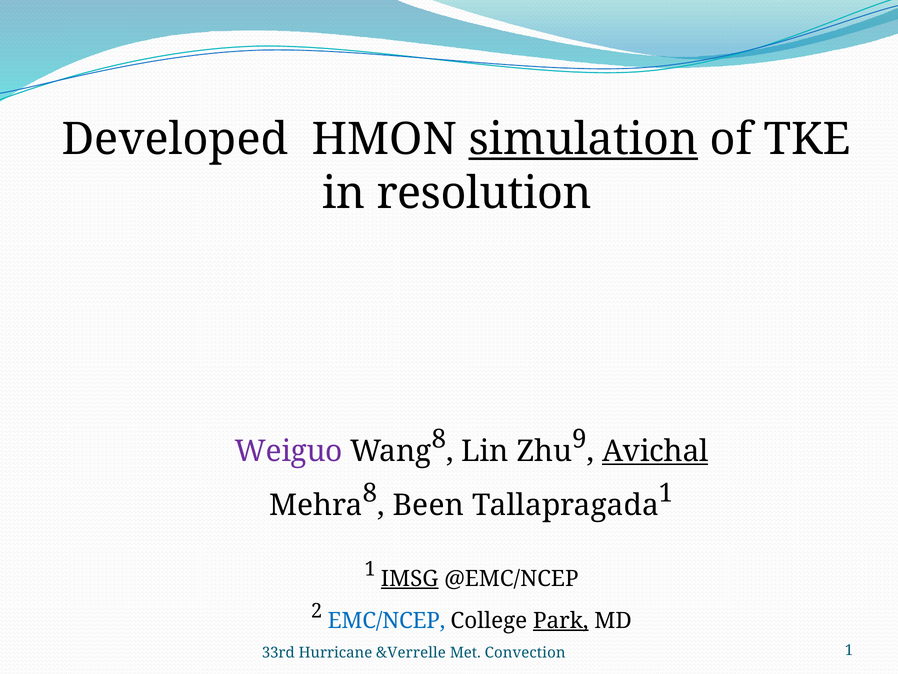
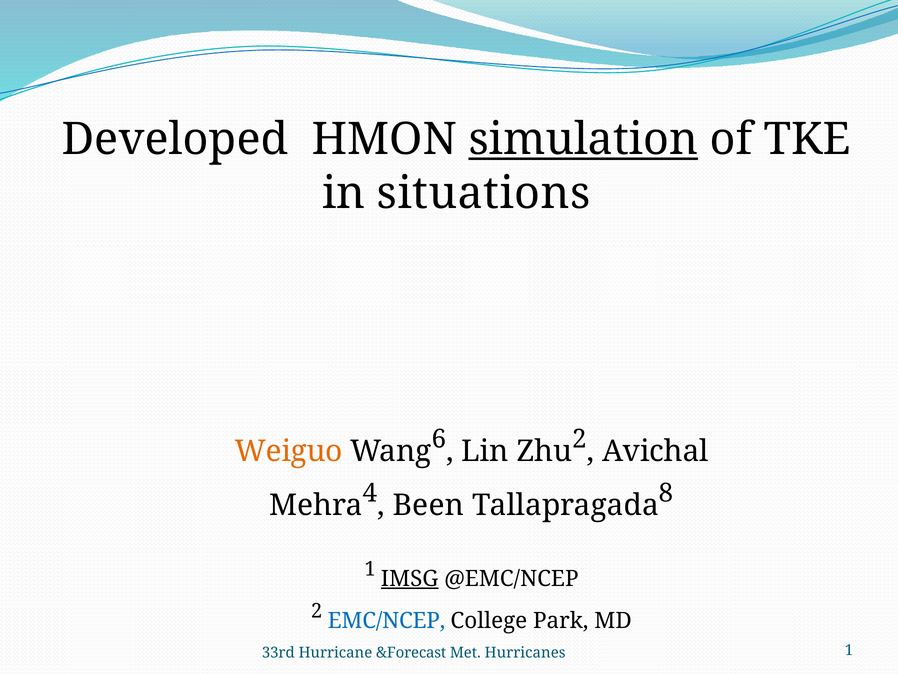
resolution: resolution -> situations
Weiguo colour: purple -> orange
8 at (439, 439): 8 -> 6
9 at (580, 439): 9 -> 2
Avichal underline: present -> none
8 at (370, 493): 8 -> 4
1 at (666, 493): 1 -> 8
Park underline: present -> none
&Verrelle: &Verrelle -> &Forecast
Convection: Convection -> Hurricanes
